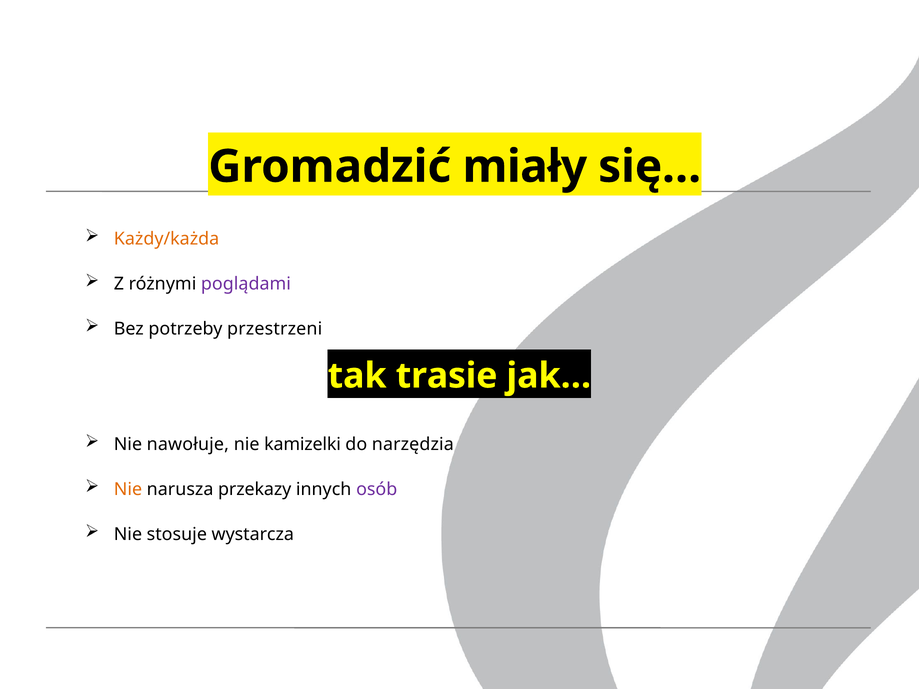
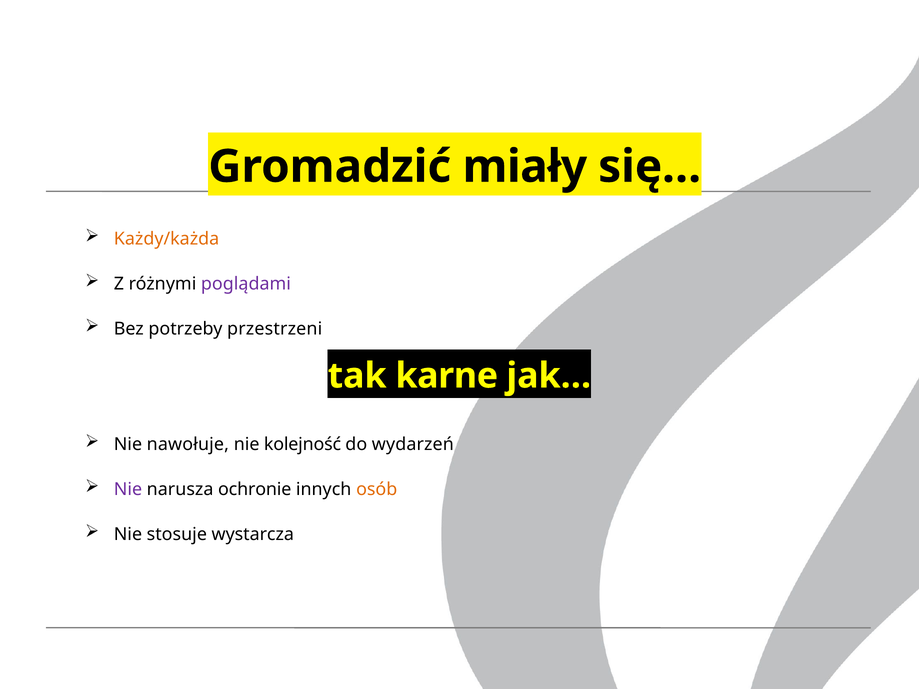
trasie: trasie -> karne
kamizelki: kamizelki -> kolejność
narzędzia: narzędzia -> wydarzeń
Nie at (128, 490) colour: orange -> purple
przekazy: przekazy -> ochronie
osób colour: purple -> orange
